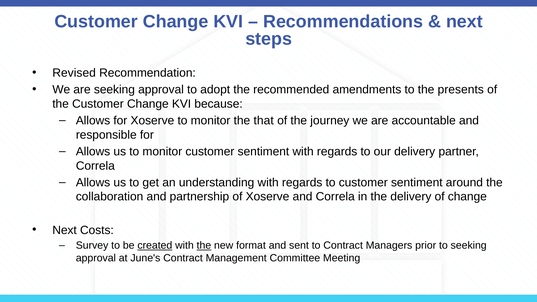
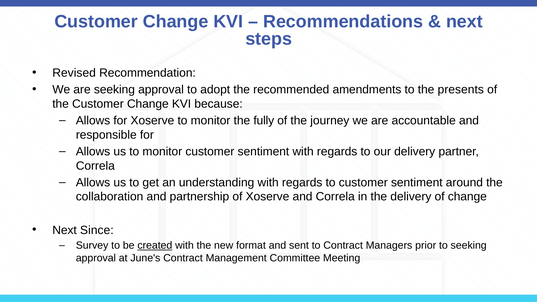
that: that -> fully
Costs: Costs -> Since
the at (204, 246) underline: present -> none
